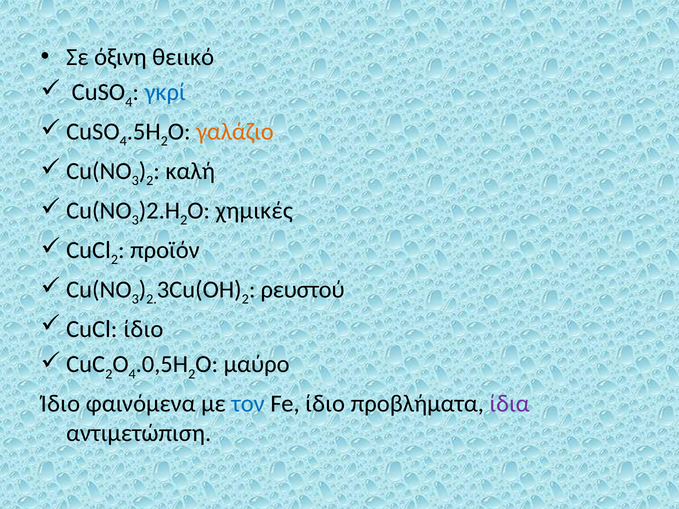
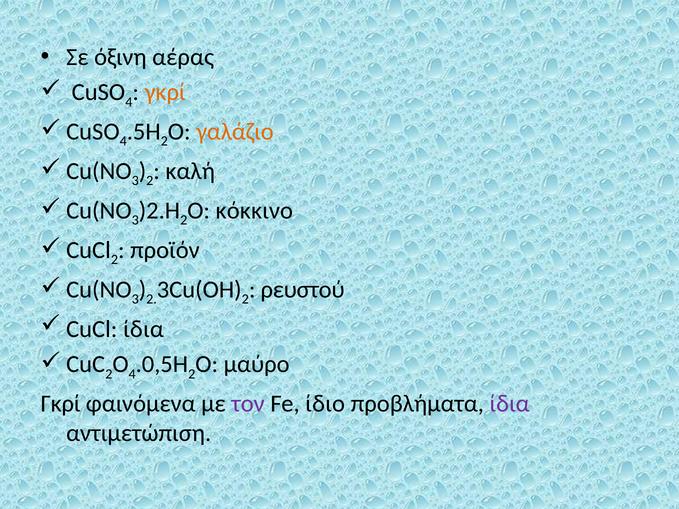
θειικό: θειικό -> αέρας
γκρί at (165, 92) colour: blue -> orange
χημικές: χημικές -> κόκκινο
CuCl ίδιο: ίδιο -> ίδια
Ίδιο at (60, 404): Ίδιο -> Γκρί
τον colour: blue -> purple
